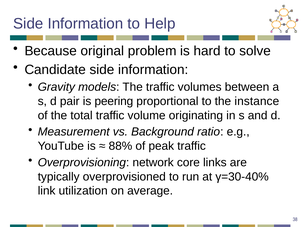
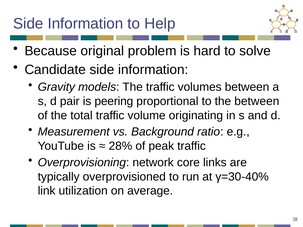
the instance: instance -> between
88%: 88% -> 28%
